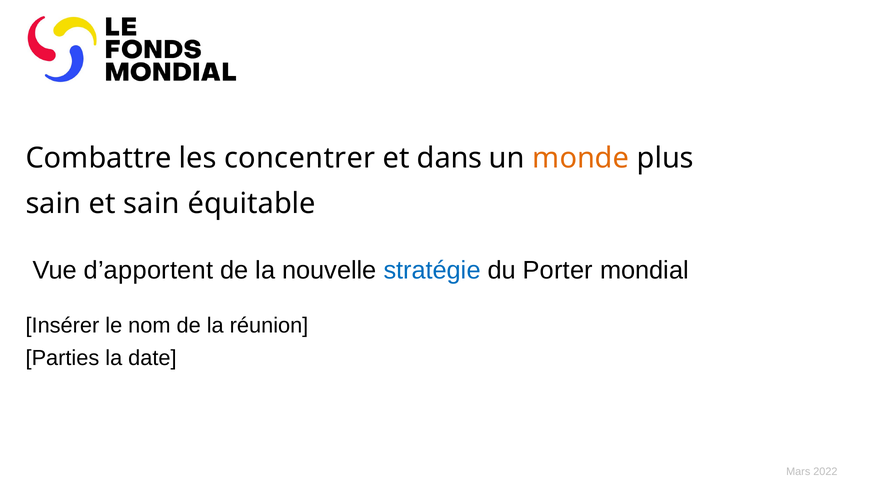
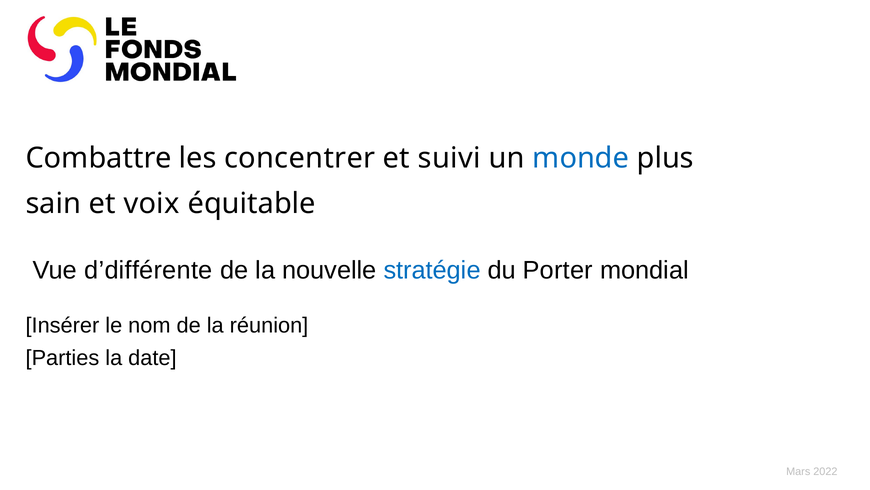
dans: dans -> suivi
monde colour: orange -> blue
et sain: sain -> voix
d’apportent: d’apportent -> d’différente
